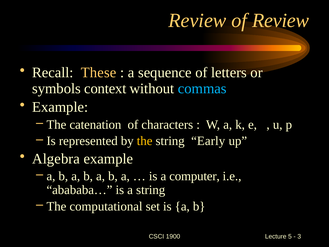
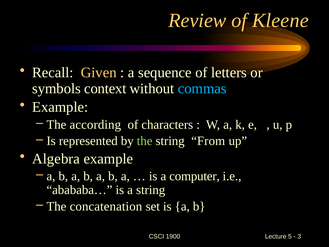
of Review: Review -> Kleene
These: These -> Given
catenation: catenation -> according
the at (145, 141) colour: yellow -> light green
Early: Early -> From
computational: computational -> concatenation
